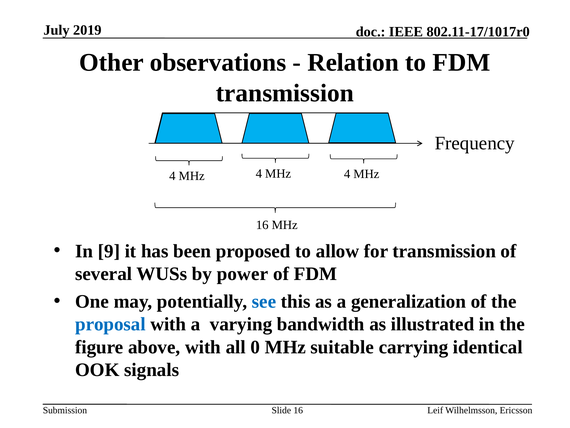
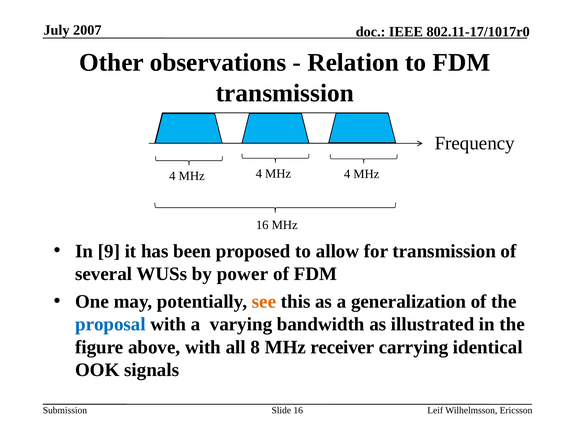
2019: 2019 -> 2007
see colour: blue -> orange
0: 0 -> 8
suitable: suitable -> receiver
